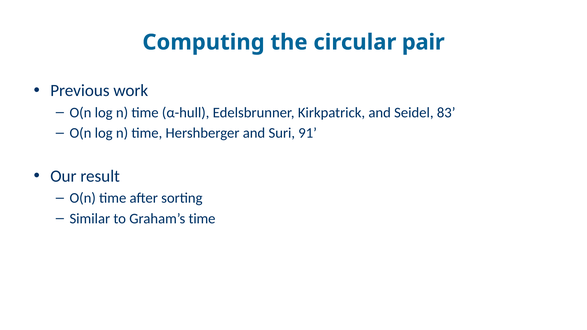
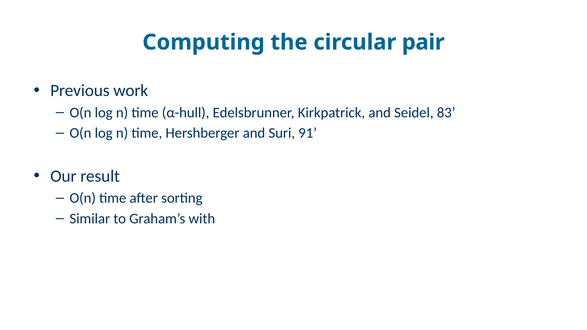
Graham’s time: time -> with
